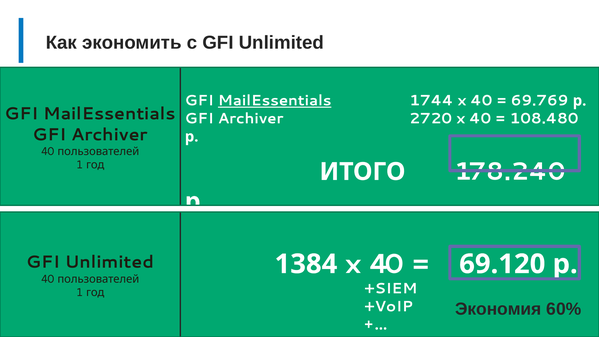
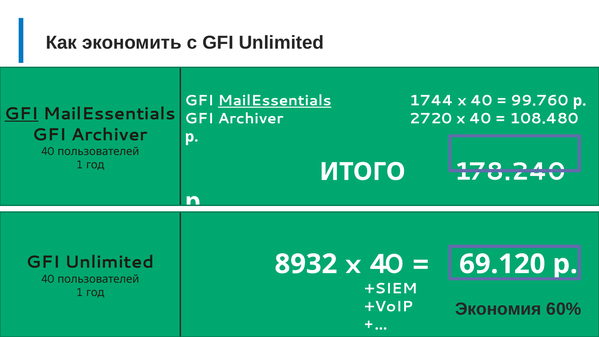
69.769: 69.769 -> 99.760
GFI at (22, 114) underline: none -> present
1384: 1384 -> 8932
